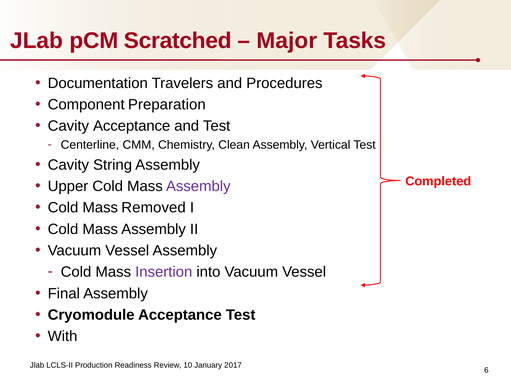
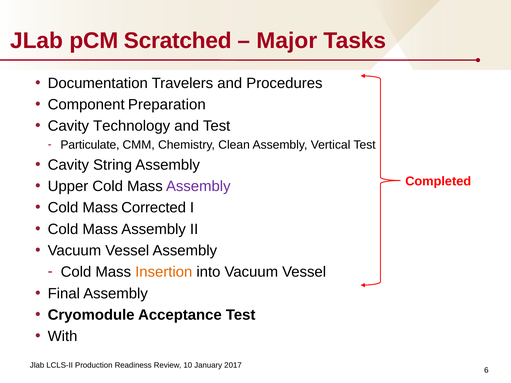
Cavity Acceptance: Acceptance -> Technology
Centerline: Centerline -> Particulate
Removed: Removed -> Corrected
Insertion colour: purple -> orange
